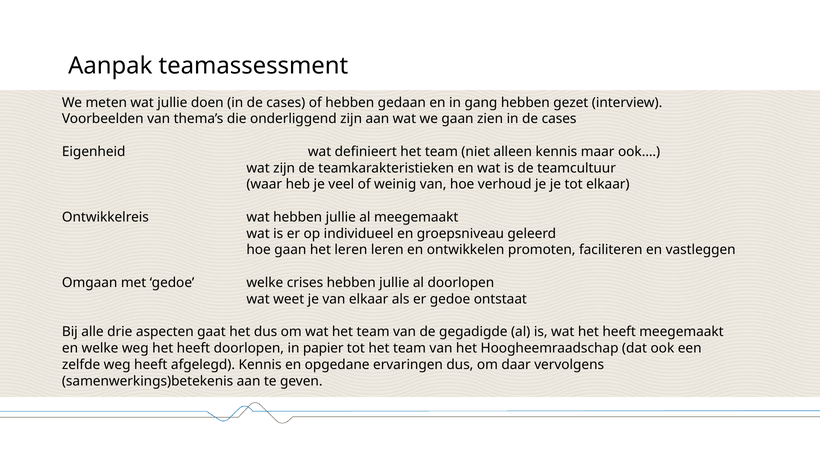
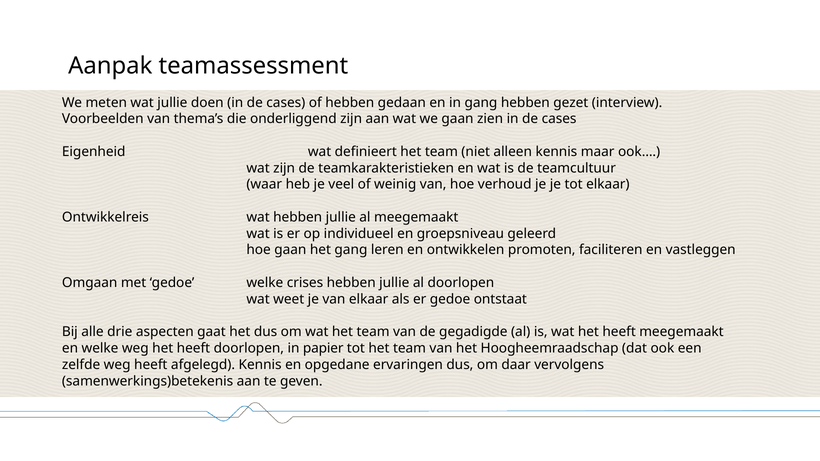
het leren: leren -> gang
